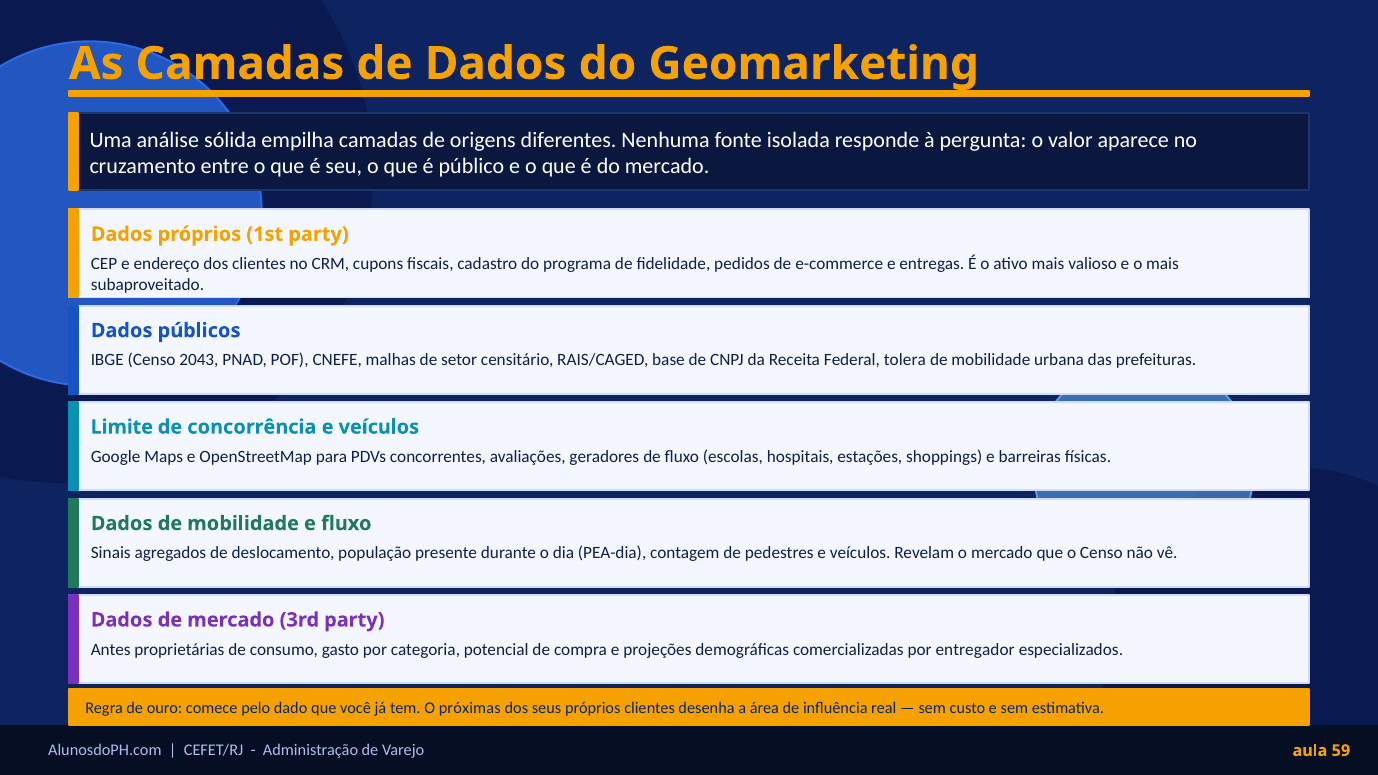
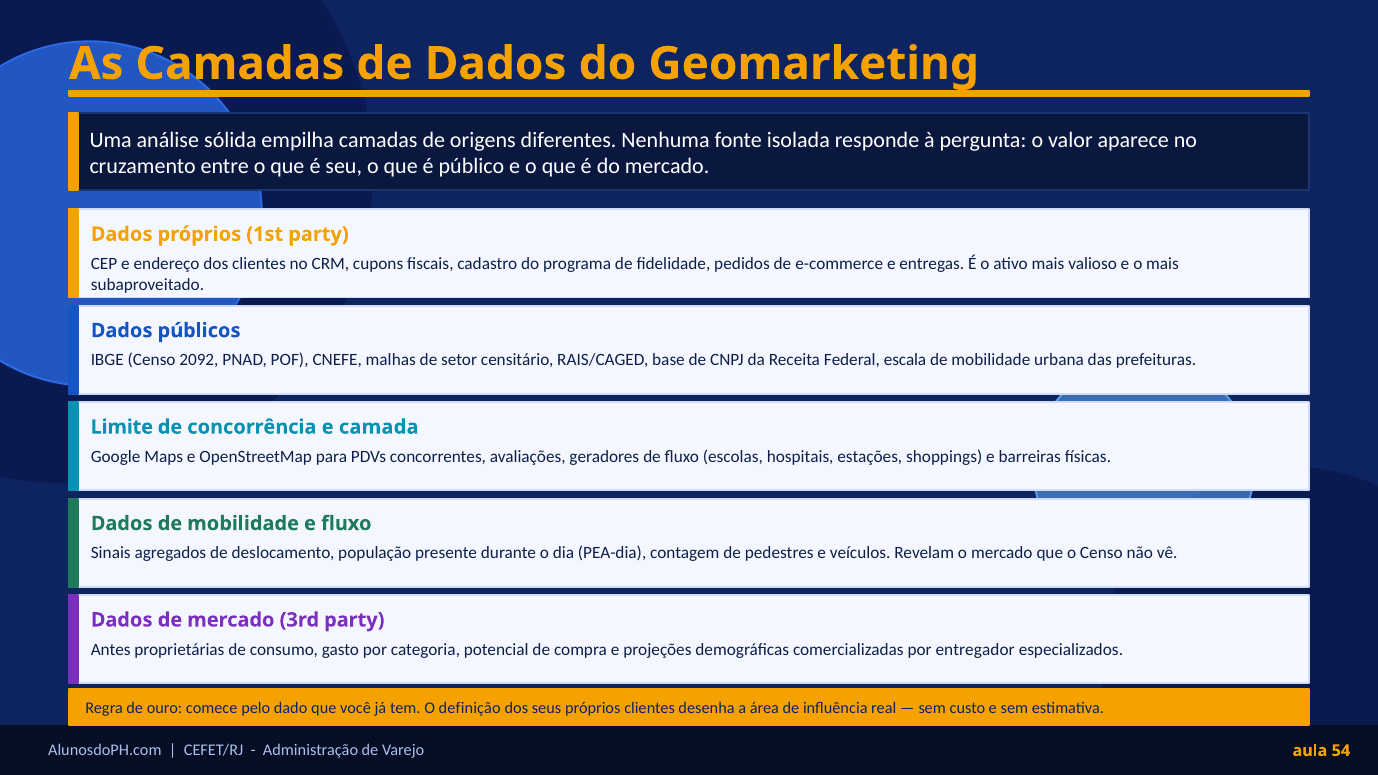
2043: 2043 -> 2092
tolera: tolera -> escala
concorrência e veículos: veículos -> camada
próximas: próximas -> definição
59: 59 -> 54
